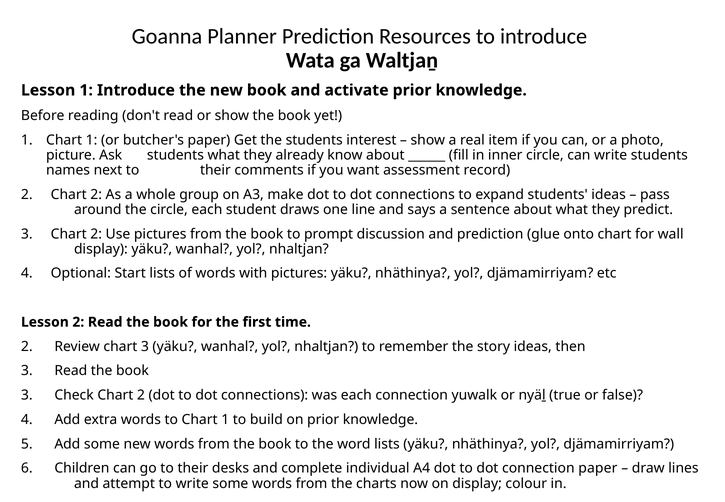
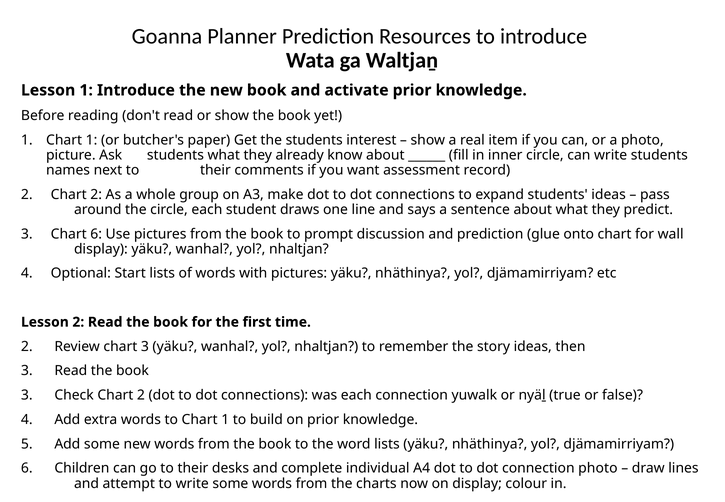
3 Chart 2: 2 -> 6
connection paper: paper -> photo
